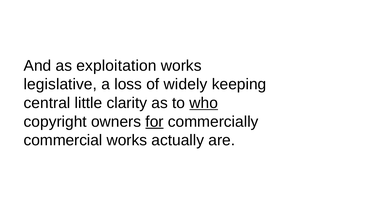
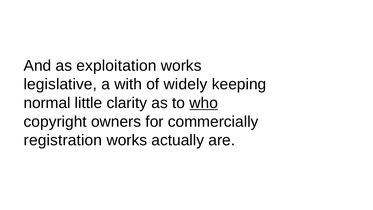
loss: loss -> with
central: central -> normal
for underline: present -> none
commercial: commercial -> registration
